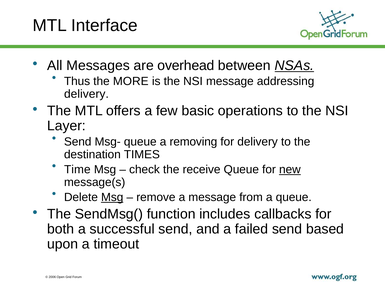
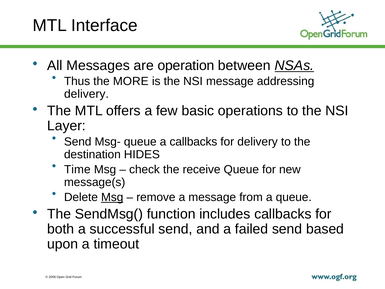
overhead: overhead -> operation
a removing: removing -> callbacks
TIMES: TIMES -> HIDES
new underline: present -> none
